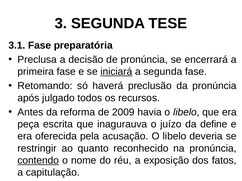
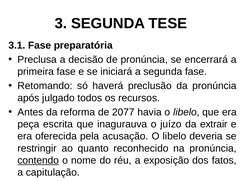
iniciará underline: present -> none
2009: 2009 -> 2077
define: define -> extrair
